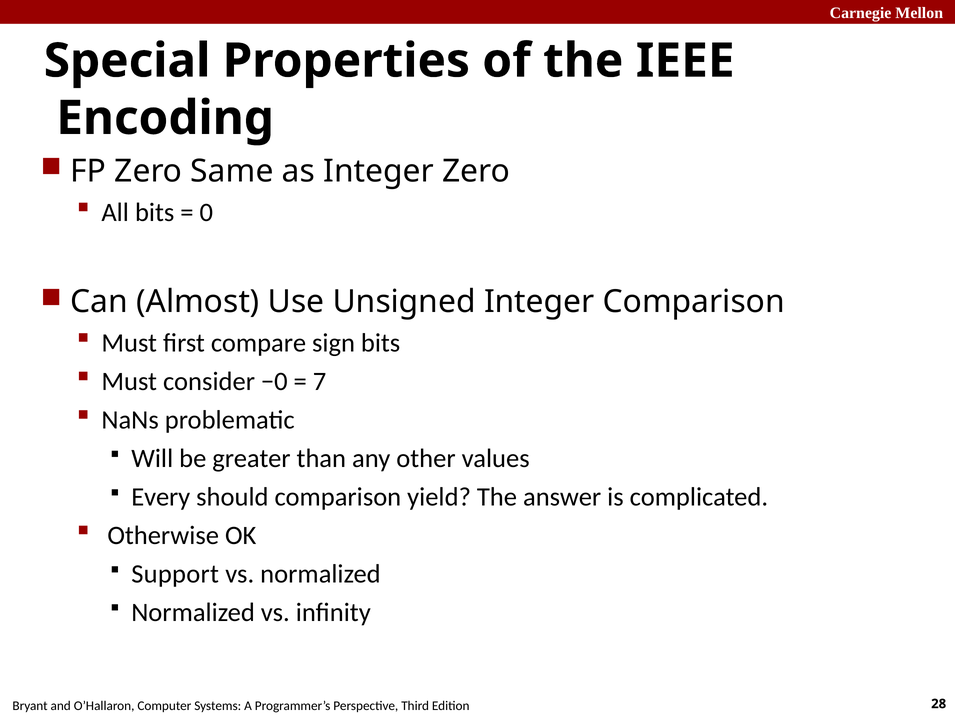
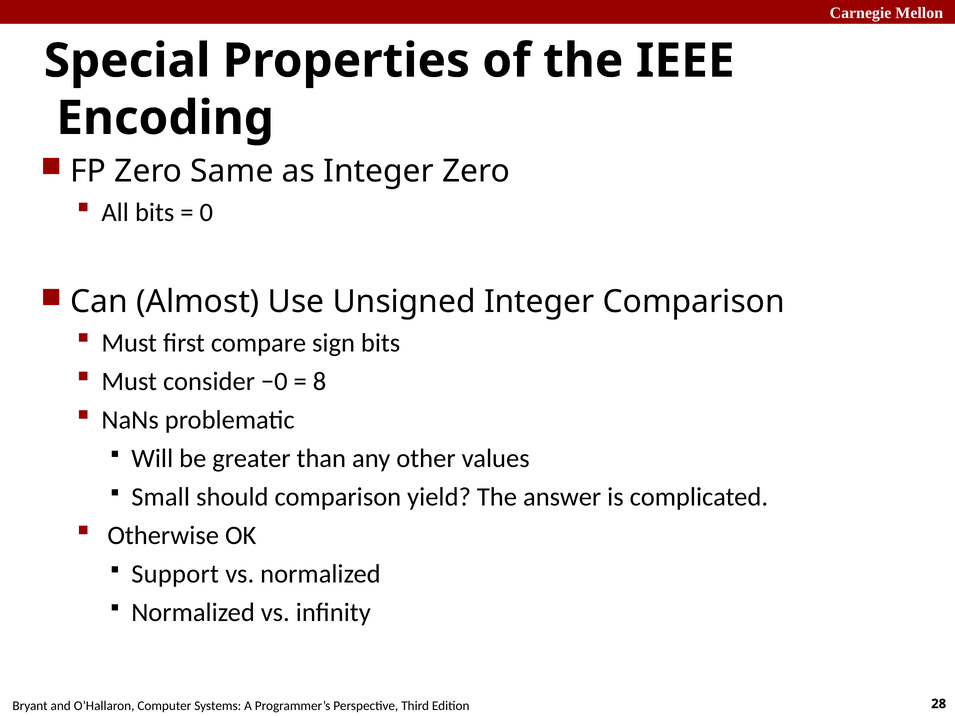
7: 7 -> 8
Every: Every -> Small
